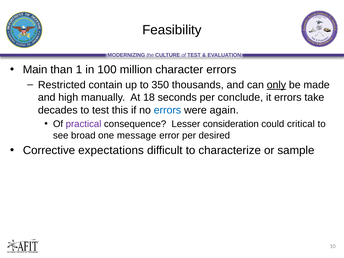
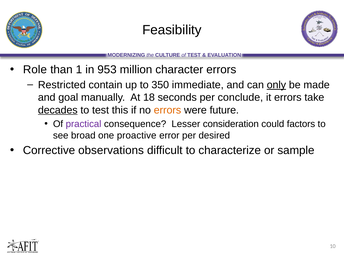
Main: Main -> Role
100: 100 -> 953
thousands: thousands -> immediate
high: high -> goal
decades underline: none -> present
errors at (167, 110) colour: blue -> orange
again: again -> future
critical: critical -> factors
message: message -> proactive
expectations: expectations -> observations
